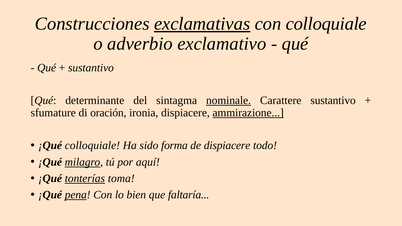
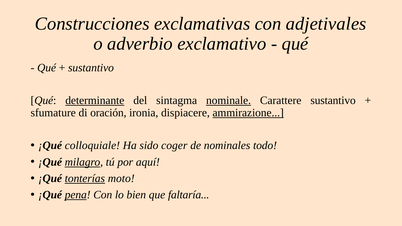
exclamativas underline: present -> none
con colloquiale: colloquiale -> adjetivales
determinante underline: none -> present
forma: forma -> coger
de dispiacere: dispiacere -> nominales
toma: toma -> moto
